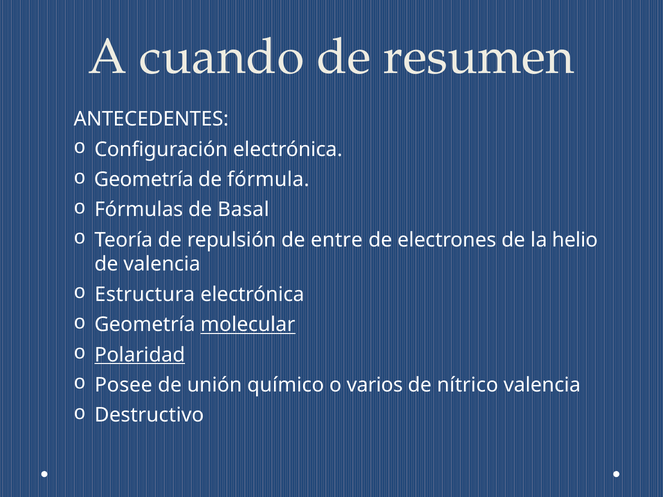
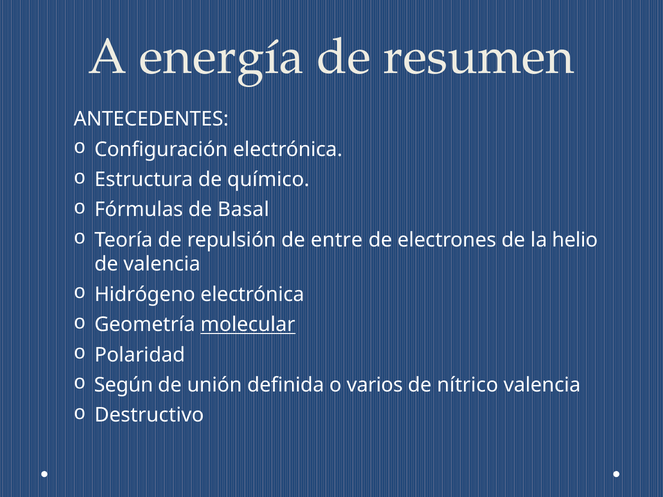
cuando: cuando -> energía
Geometría at (144, 180): Geometría -> Estructura
fórmula: fórmula -> químico
Estructura: Estructura -> Hidrógeno
Polaridad underline: present -> none
Posee: Posee -> Según
químico: químico -> definida
